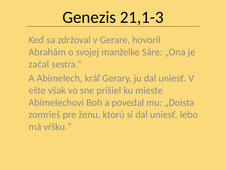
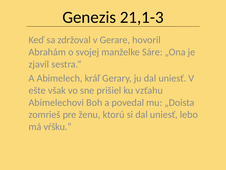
začal: začal -> zjavil
mieste: mieste -> vzťahu
